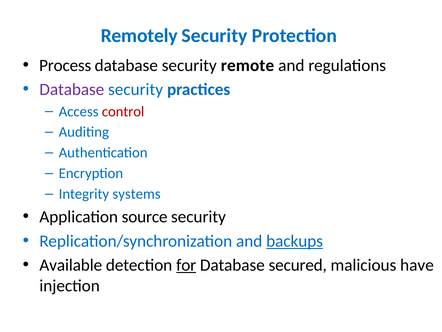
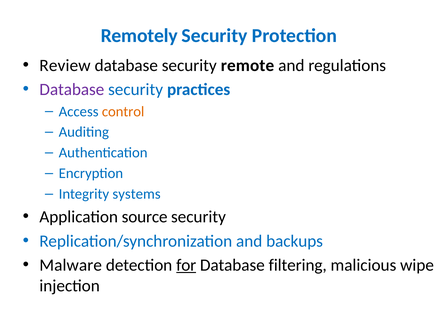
Process: Process -> Review
control colour: red -> orange
backups underline: present -> none
Available: Available -> Malware
secured: secured -> filtering
have: have -> wipe
